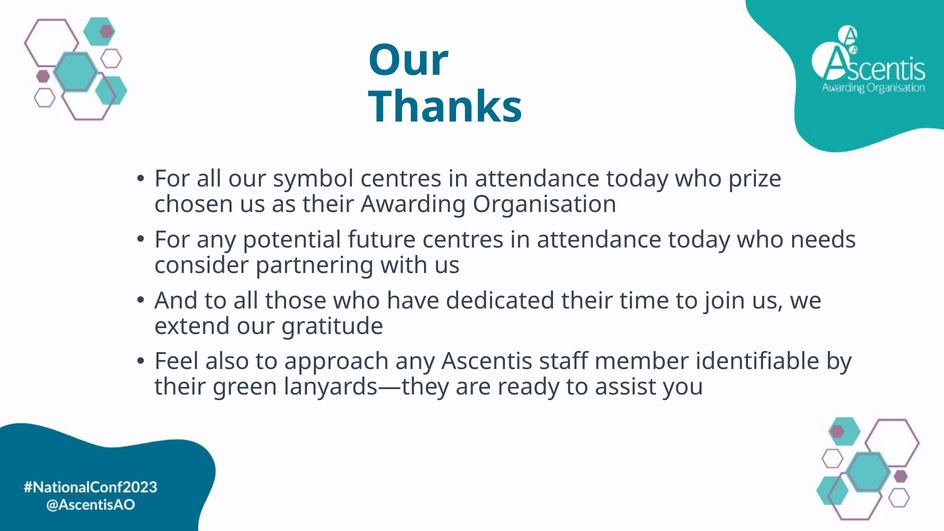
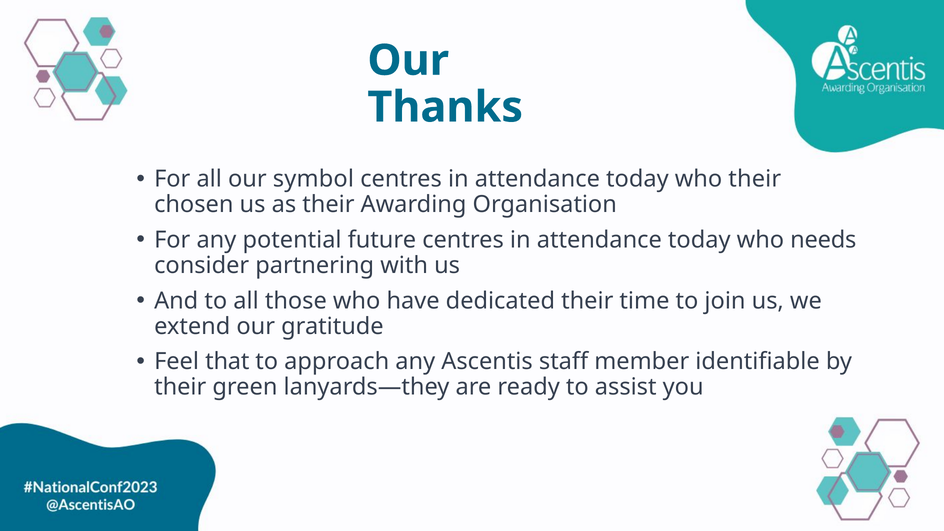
who prize: prize -> their
also: also -> that
